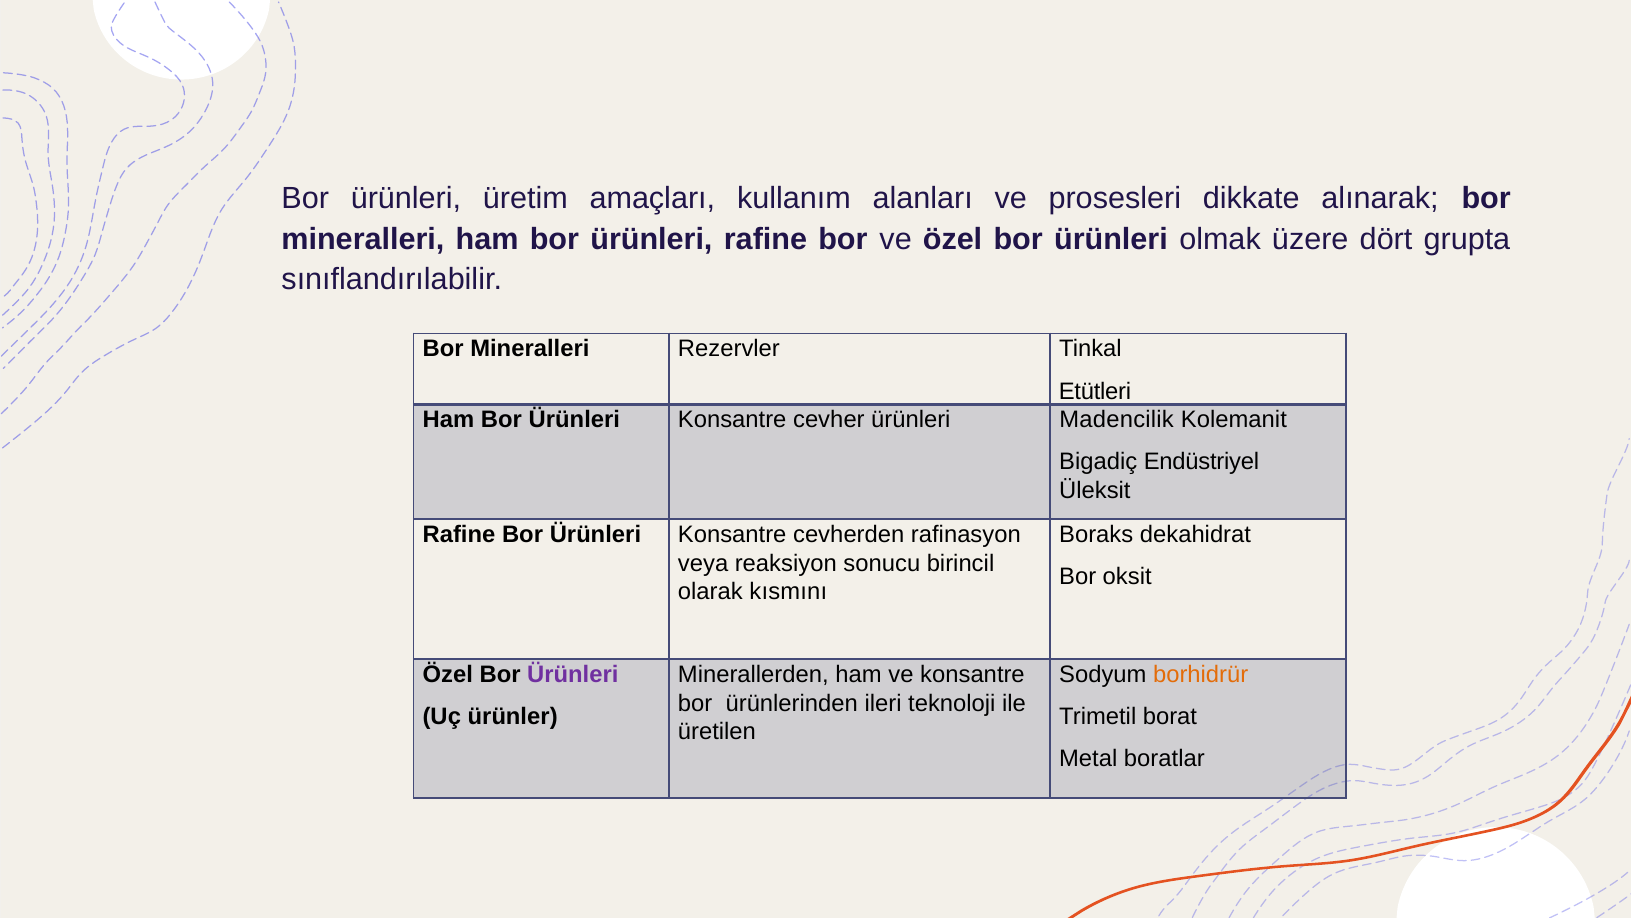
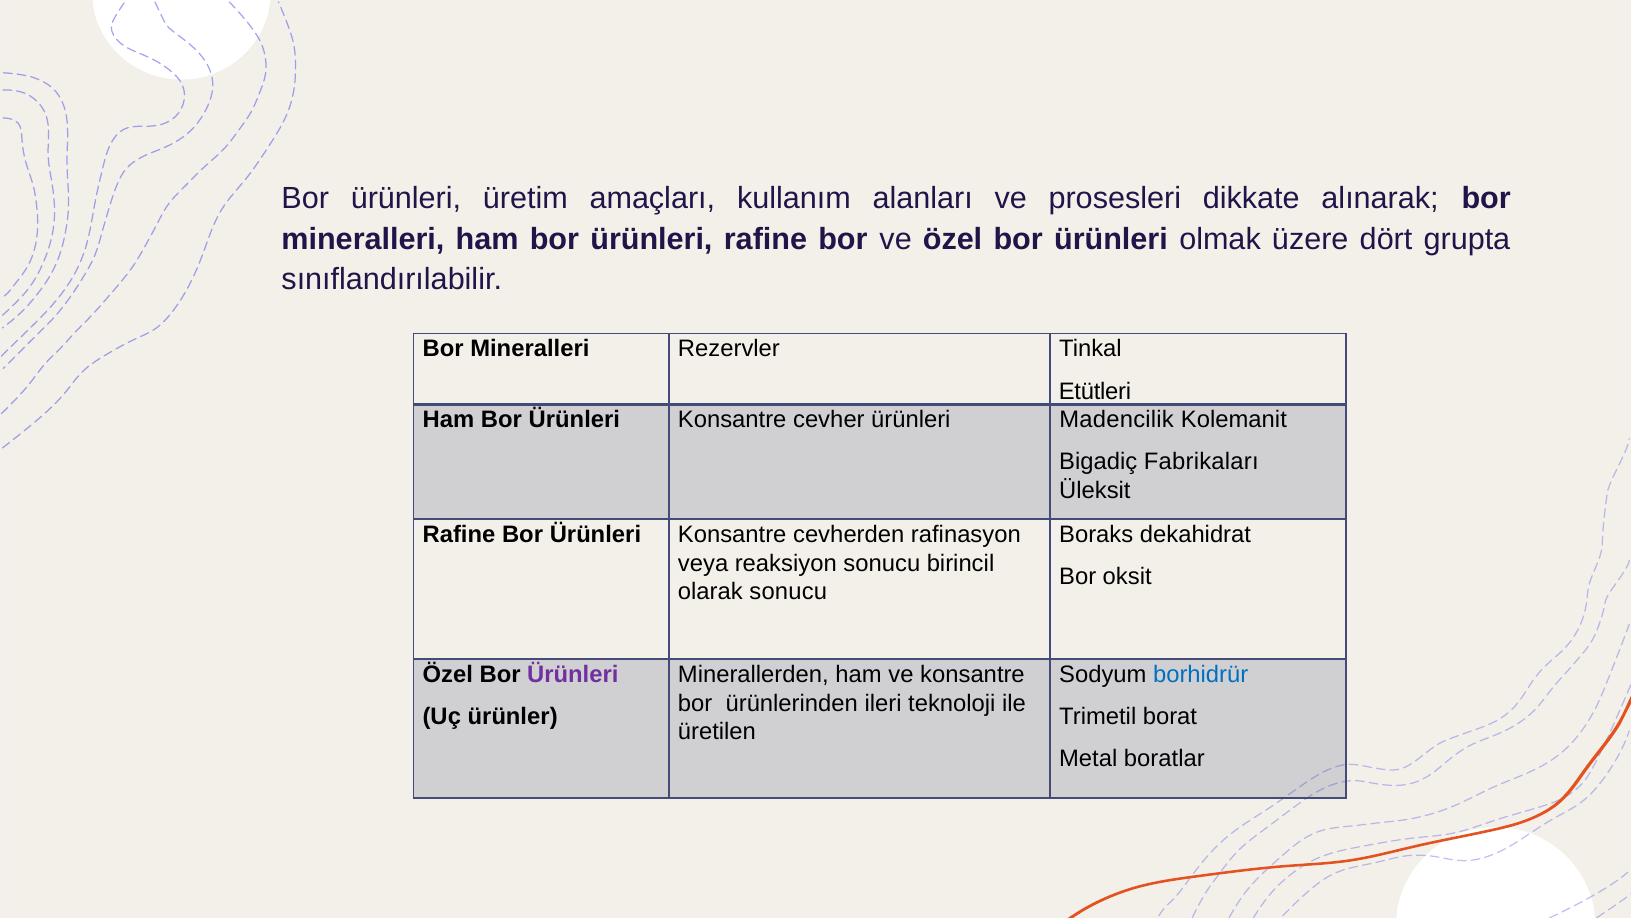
Endüstriyel: Endüstriyel -> Fabrikaları
olarak kısmını: kısmını -> sonucu
borhidrür colour: orange -> blue
